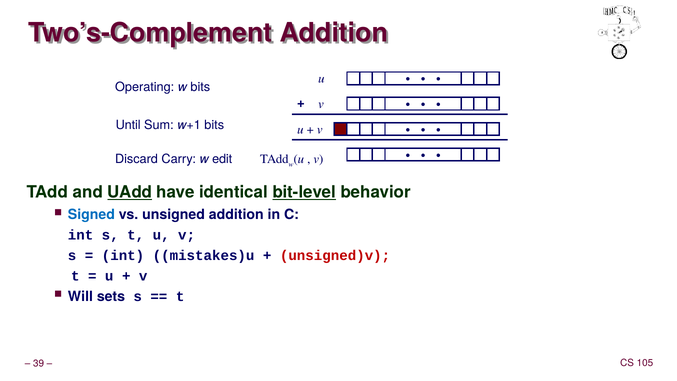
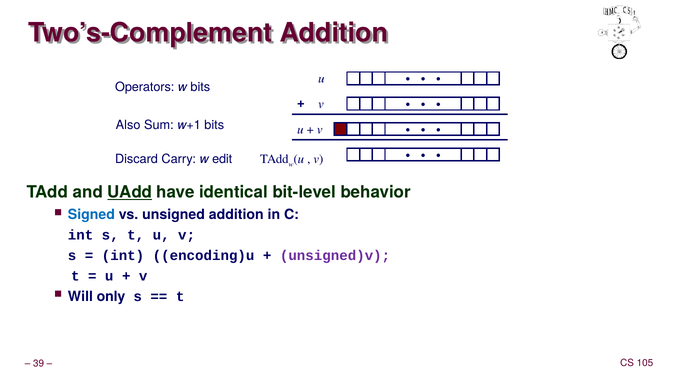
Operating: Operating -> Operators
Until: Until -> Also
bit-level underline: present -> none
mistakes)u: mistakes)u -> encoding)u
unsigned)v colour: red -> purple
sets: sets -> only
